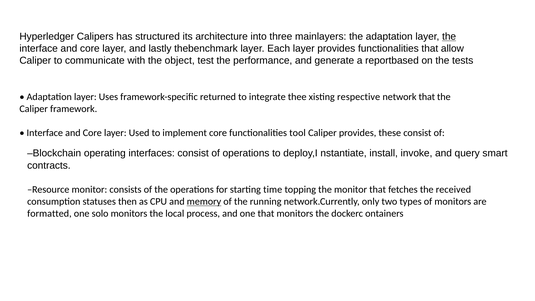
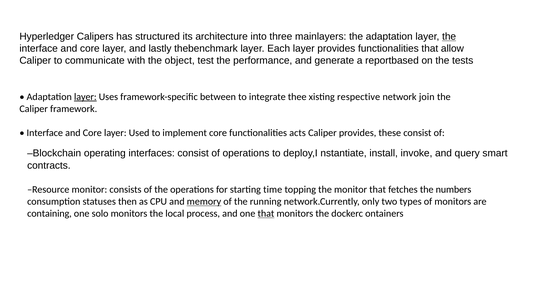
layer at (85, 97) underline: none -> present
returned: returned -> between
network that: that -> join
tool: tool -> acts
received: received -> numbers
formatted: formatted -> containing
that at (266, 214) underline: none -> present
